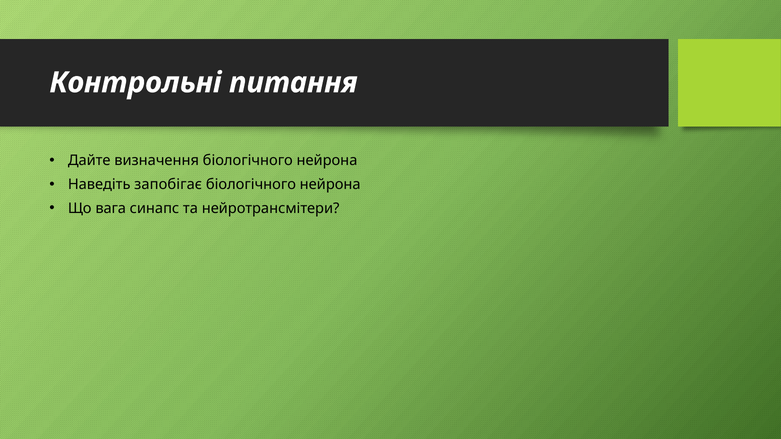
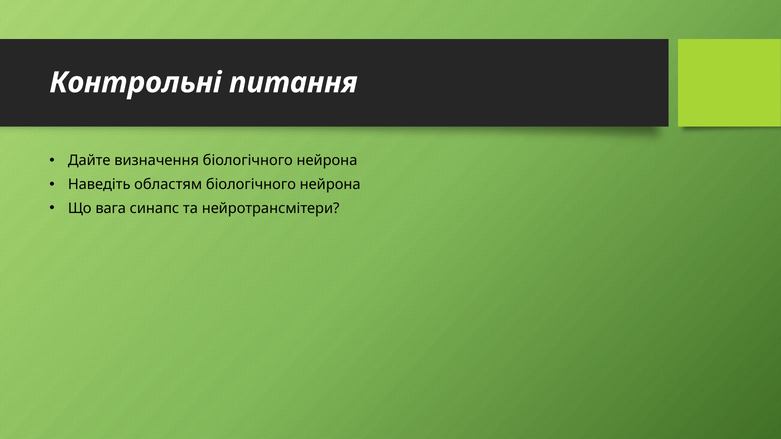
запобігає: запобігає -> областям
